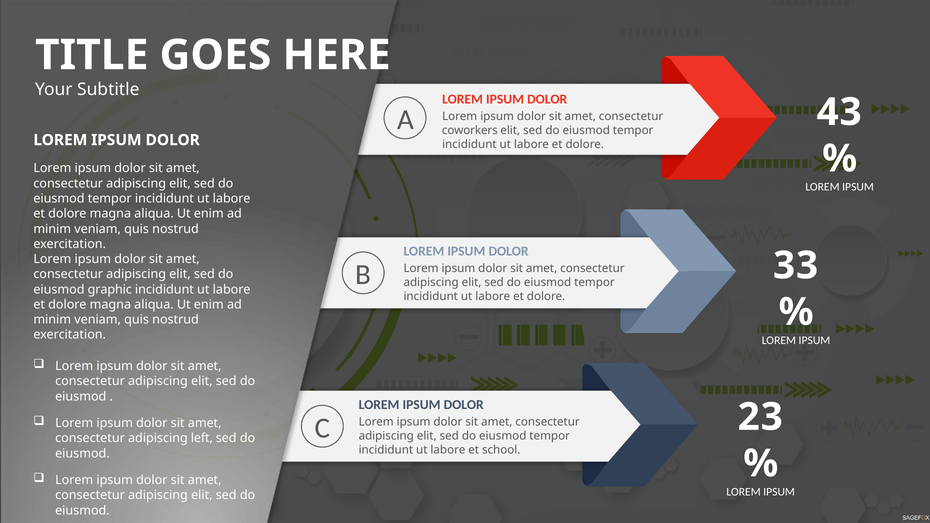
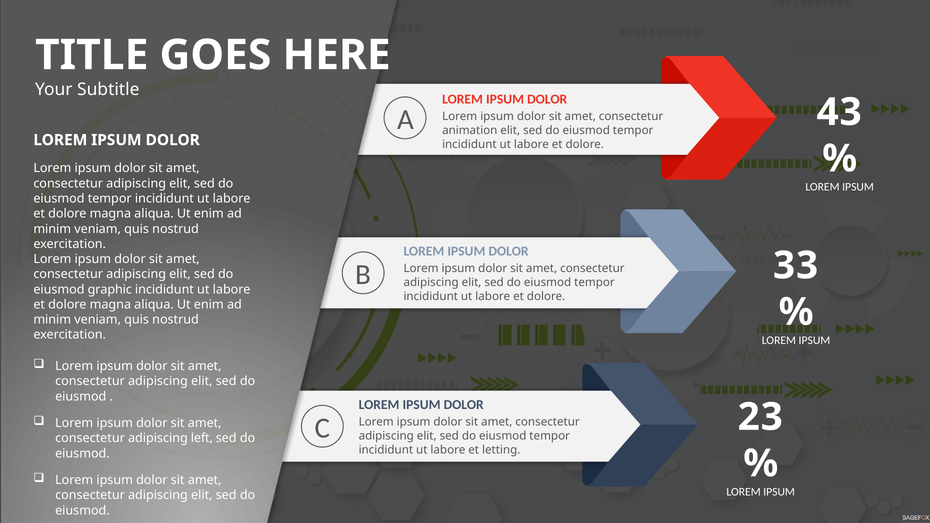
coworkers: coworkers -> animation
school: school -> letting
